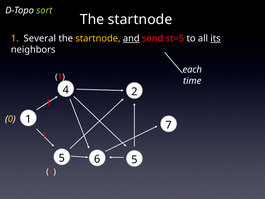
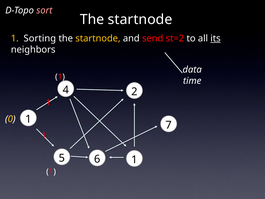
sort colour: light green -> pink
Several: Several -> Sorting
and underline: present -> none
st=5: st=5 -> st=2
each: each -> data
5 5: 5 -> 1
